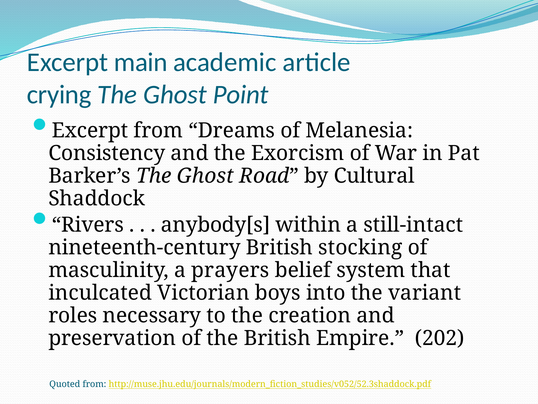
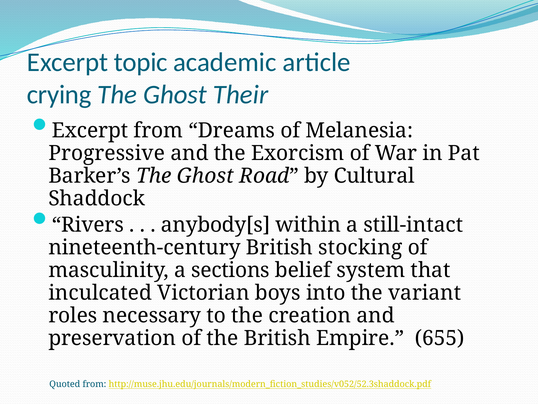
main: main -> topic
Point: Point -> Their
Consistency: Consistency -> Progressive
prayers: prayers -> sections
202: 202 -> 655
